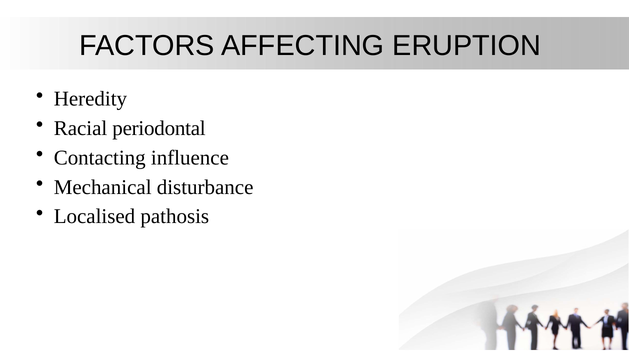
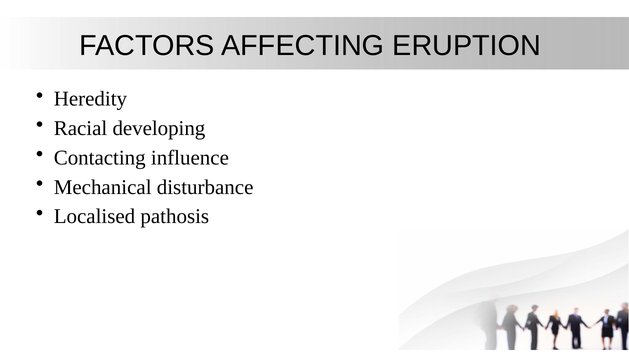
periodontal: periodontal -> developing
